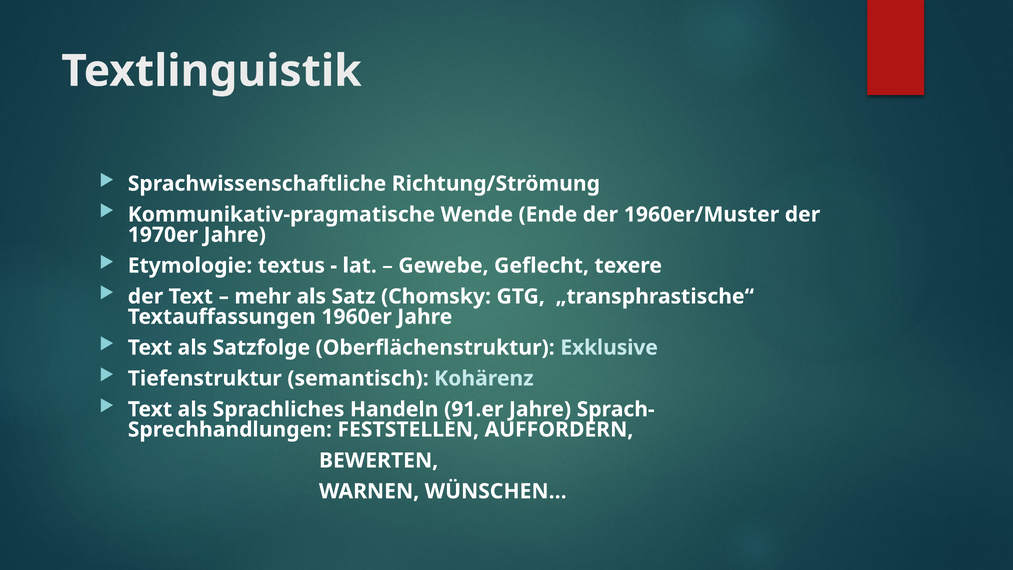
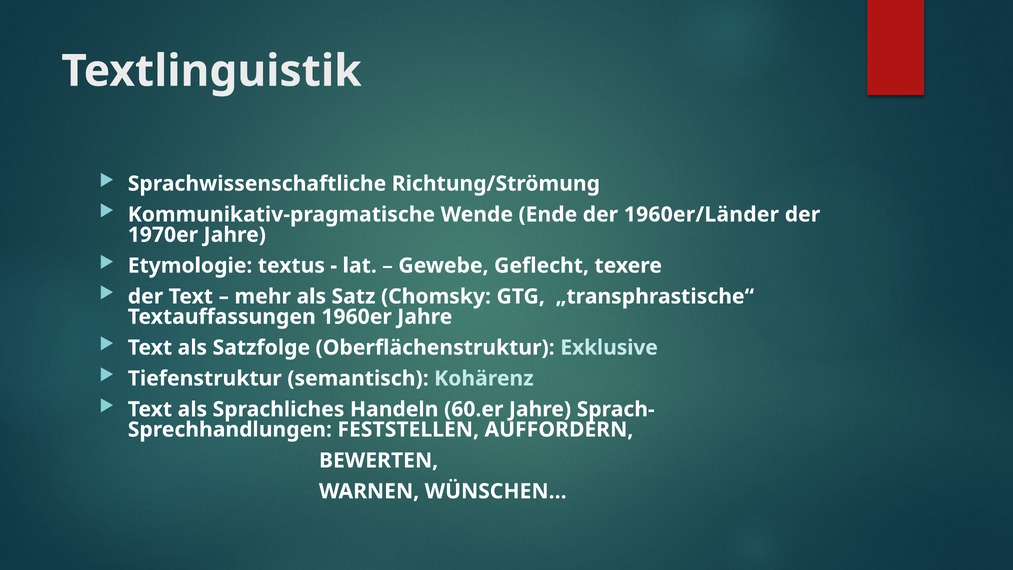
1960er/Muster: 1960er/Muster -> 1960er/Länder
91.er: 91.er -> 60.er
